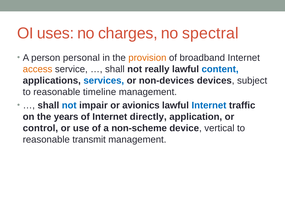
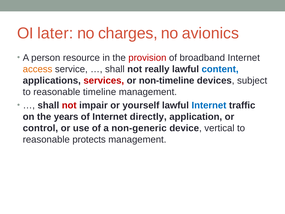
uses: uses -> later
spectral: spectral -> avionics
personal: personal -> resource
provision colour: orange -> red
services colour: blue -> red
non-devices: non-devices -> non-timeline
not at (69, 105) colour: blue -> red
avionics: avionics -> yourself
non-scheme: non-scheme -> non-generic
transmit: transmit -> protects
